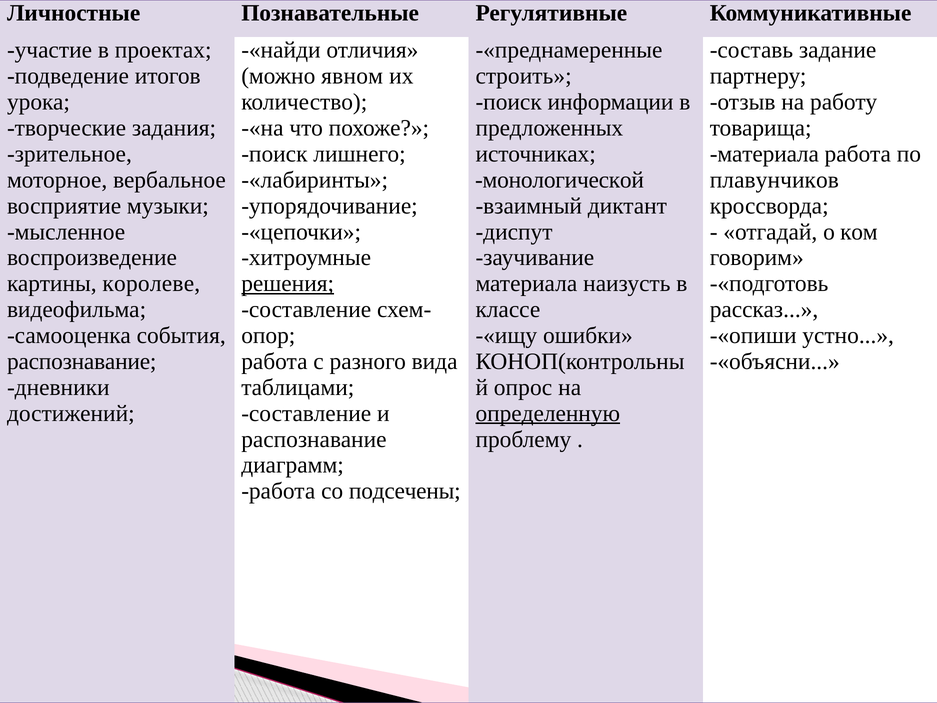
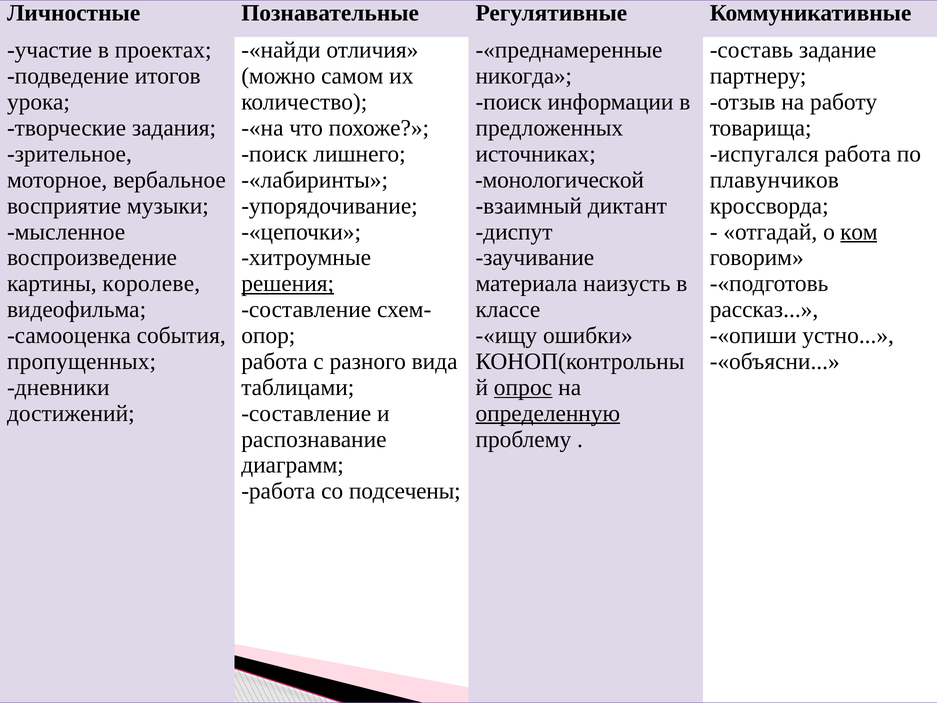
явном: явном -> самом
строить: строить -> никогда
материала at (764, 154): материала -> испугался
ком underline: none -> present
распознавание at (82, 361): распознавание -> пропущенных
опрос underline: none -> present
